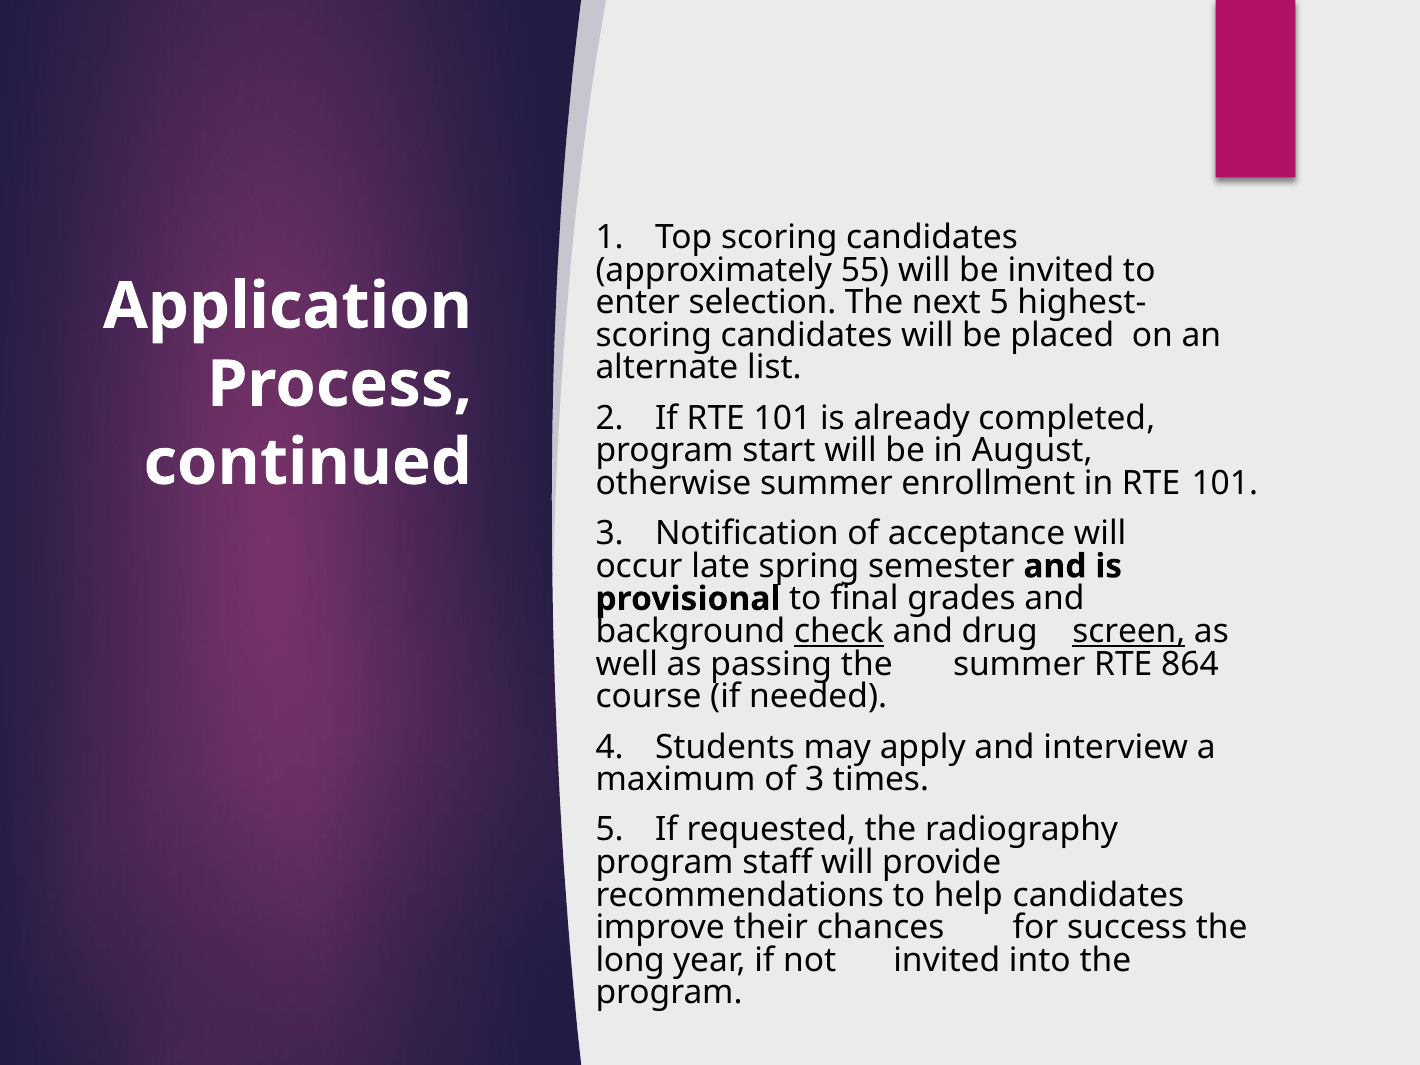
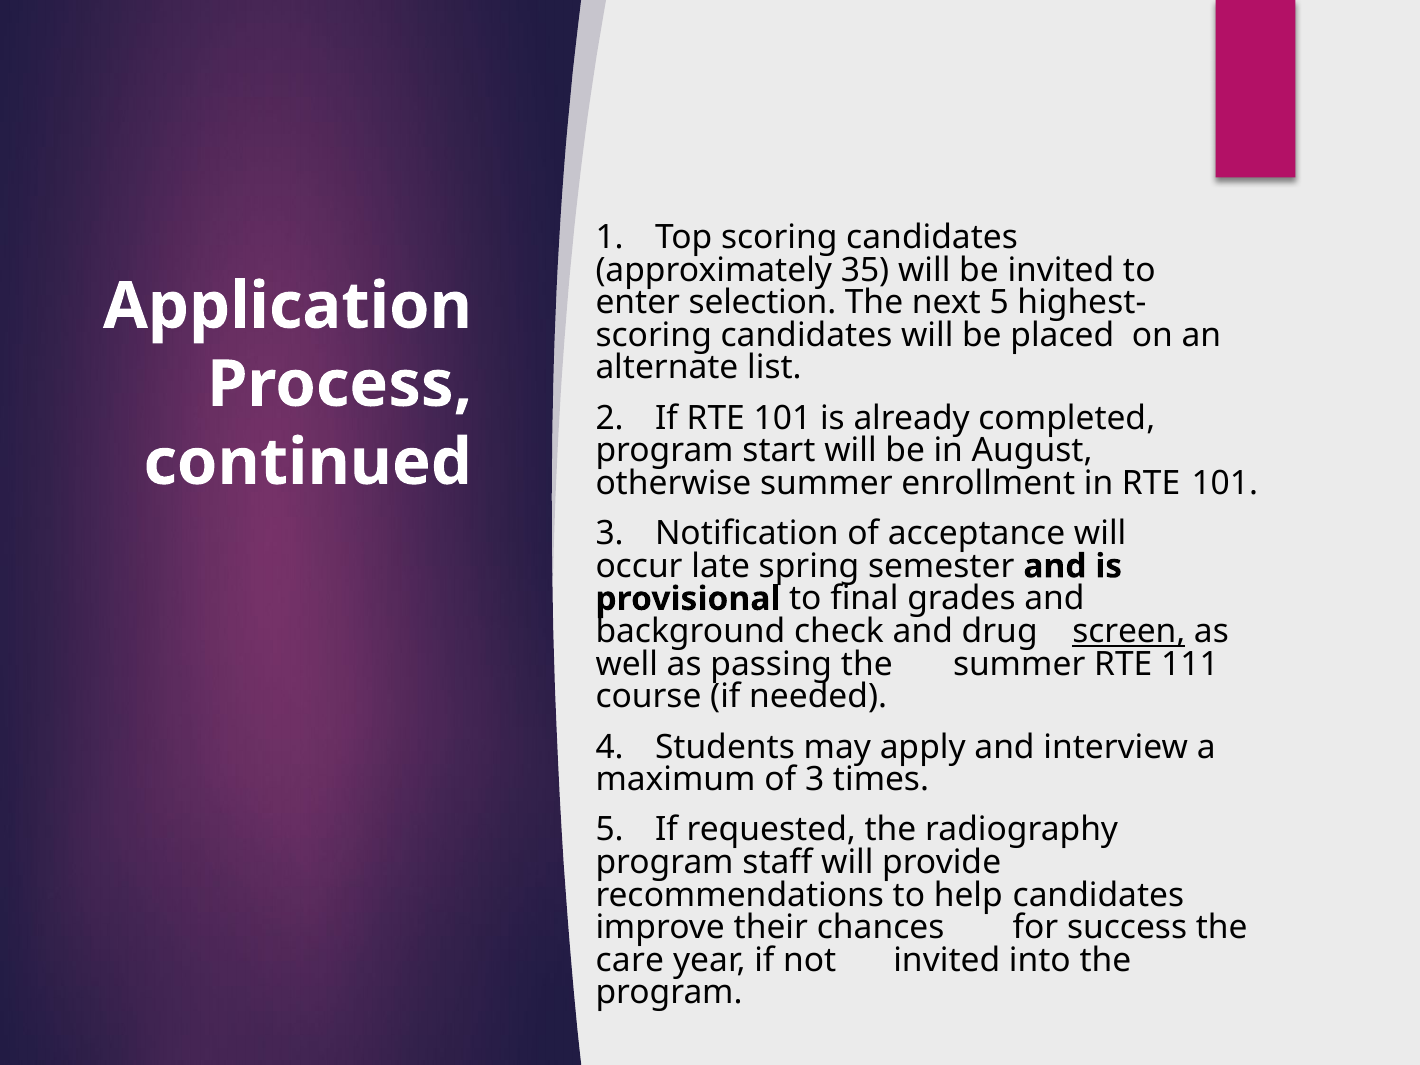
55: 55 -> 35
check underline: present -> none
864: 864 -> 111
long: long -> care
